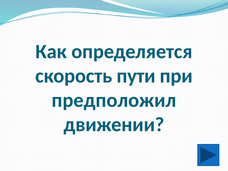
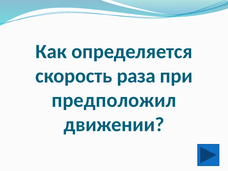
пути: пути -> раза
